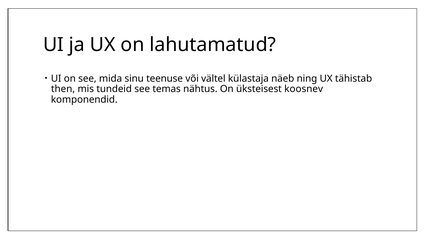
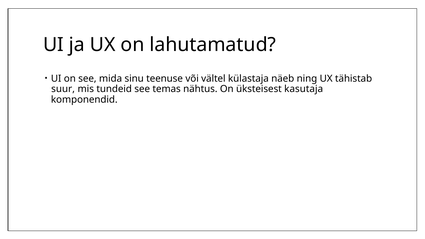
then: then -> suur
koosnev: koosnev -> kasutaja
